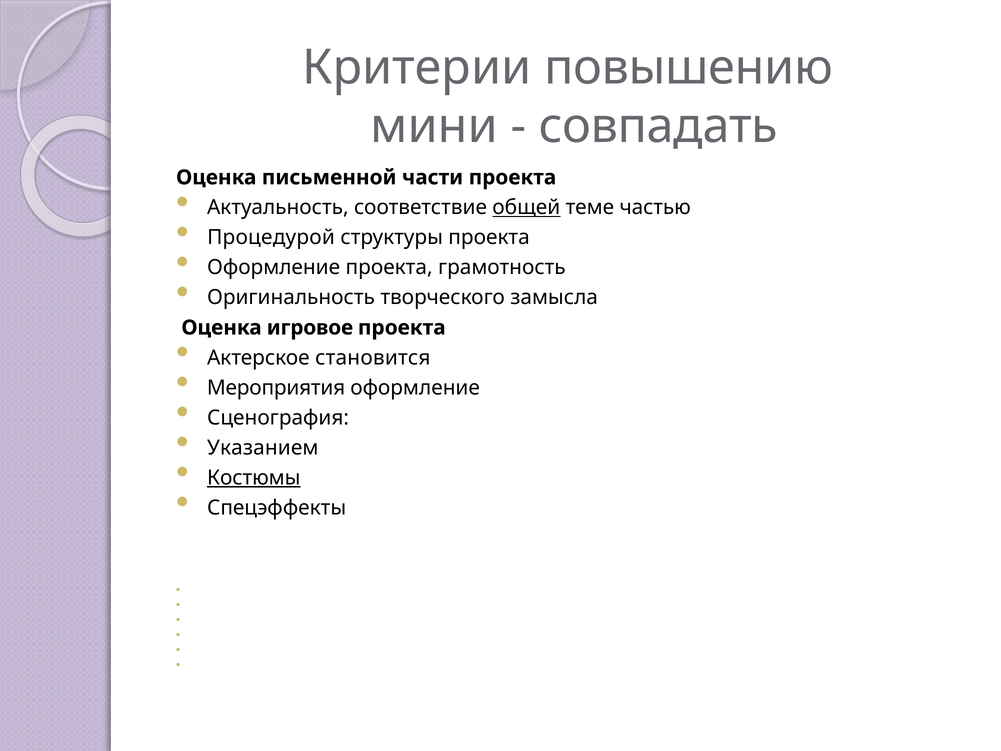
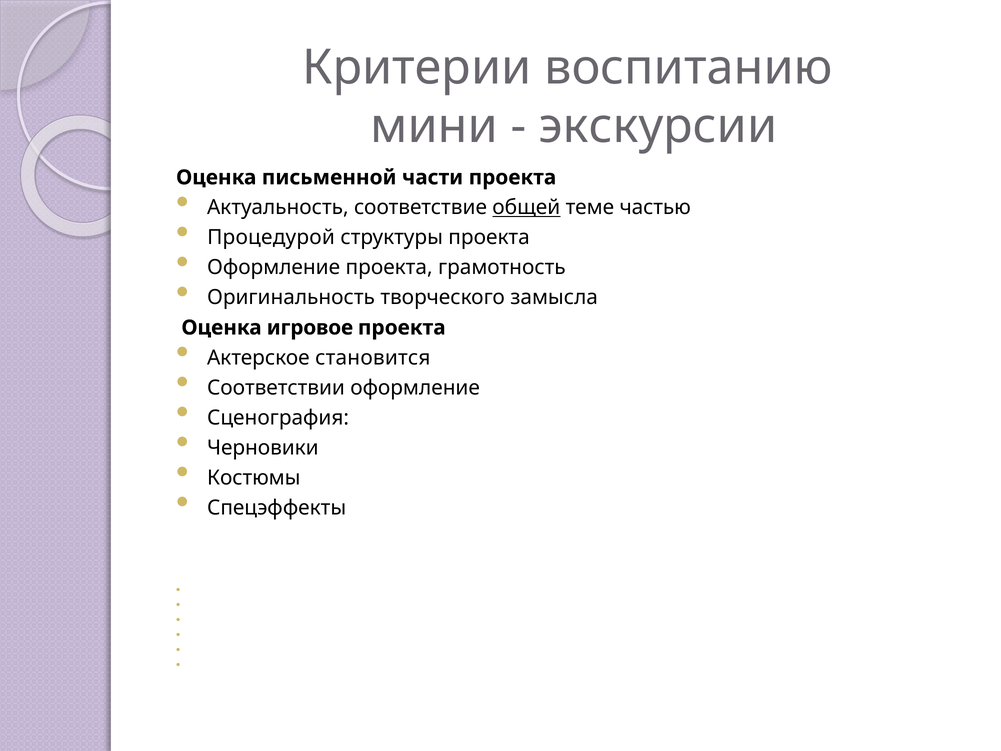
повышению: повышению -> воспитанию
совпадать: совпадать -> экскурсии
Мероприятия: Мероприятия -> Соответствии
Указанием: Указанием -> Черновики
Костюмы underline: present -> none
